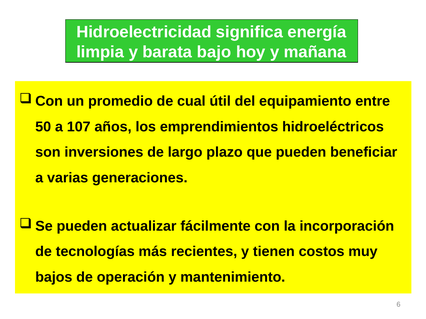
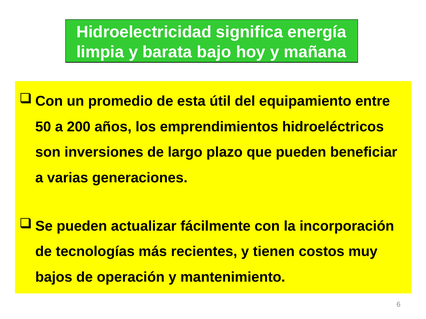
cual: cual -> esta
107: 107 -> 200
